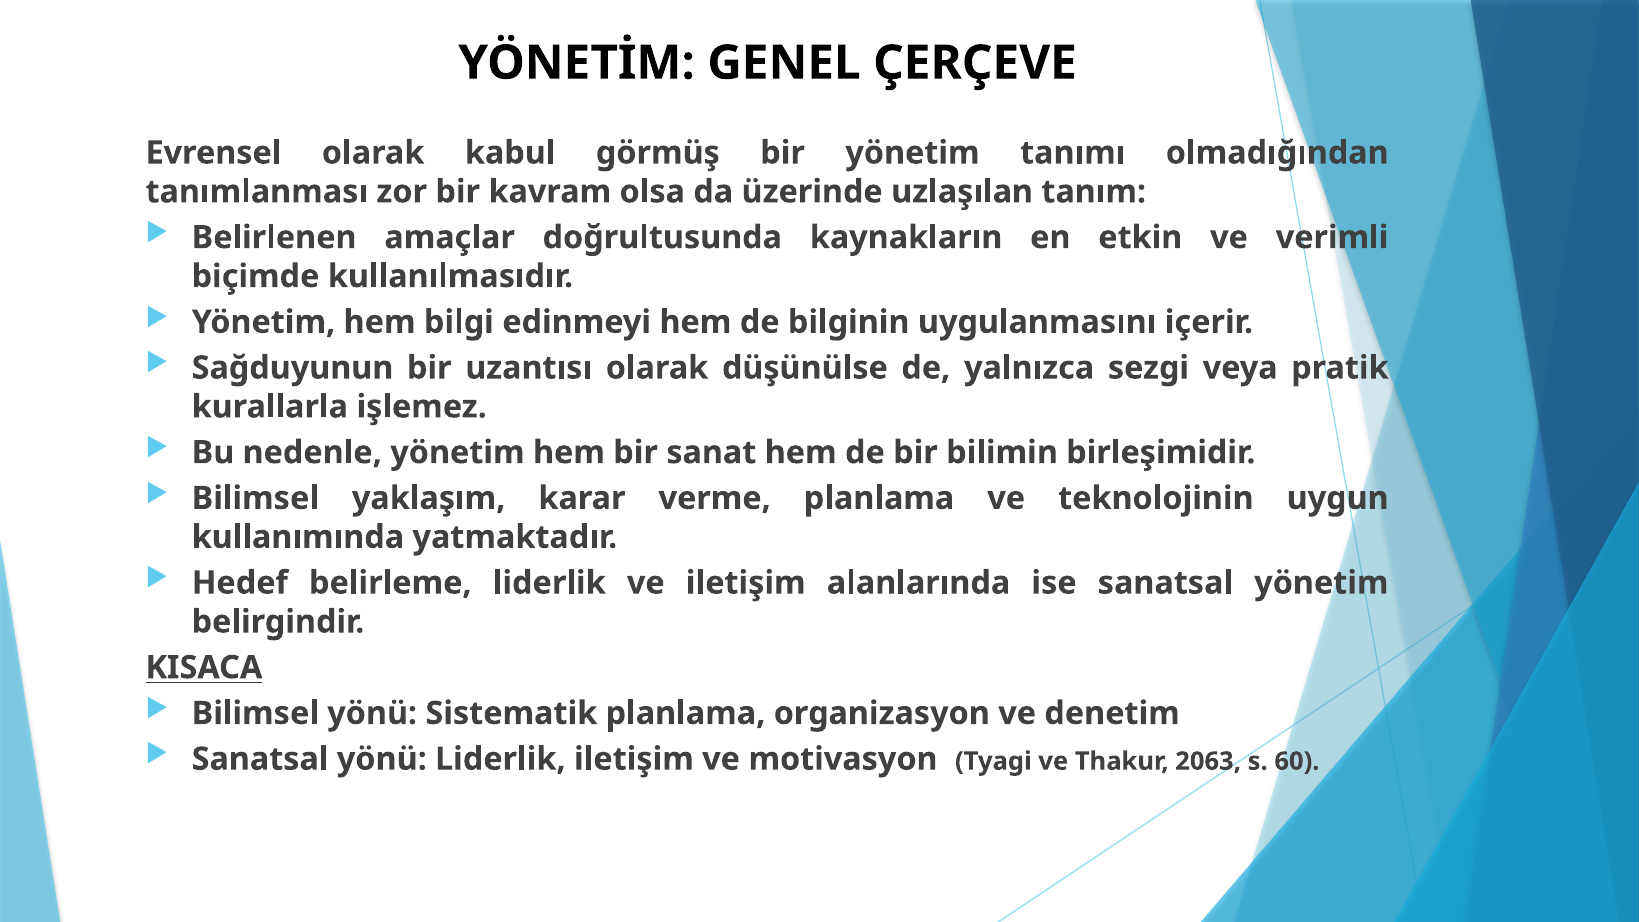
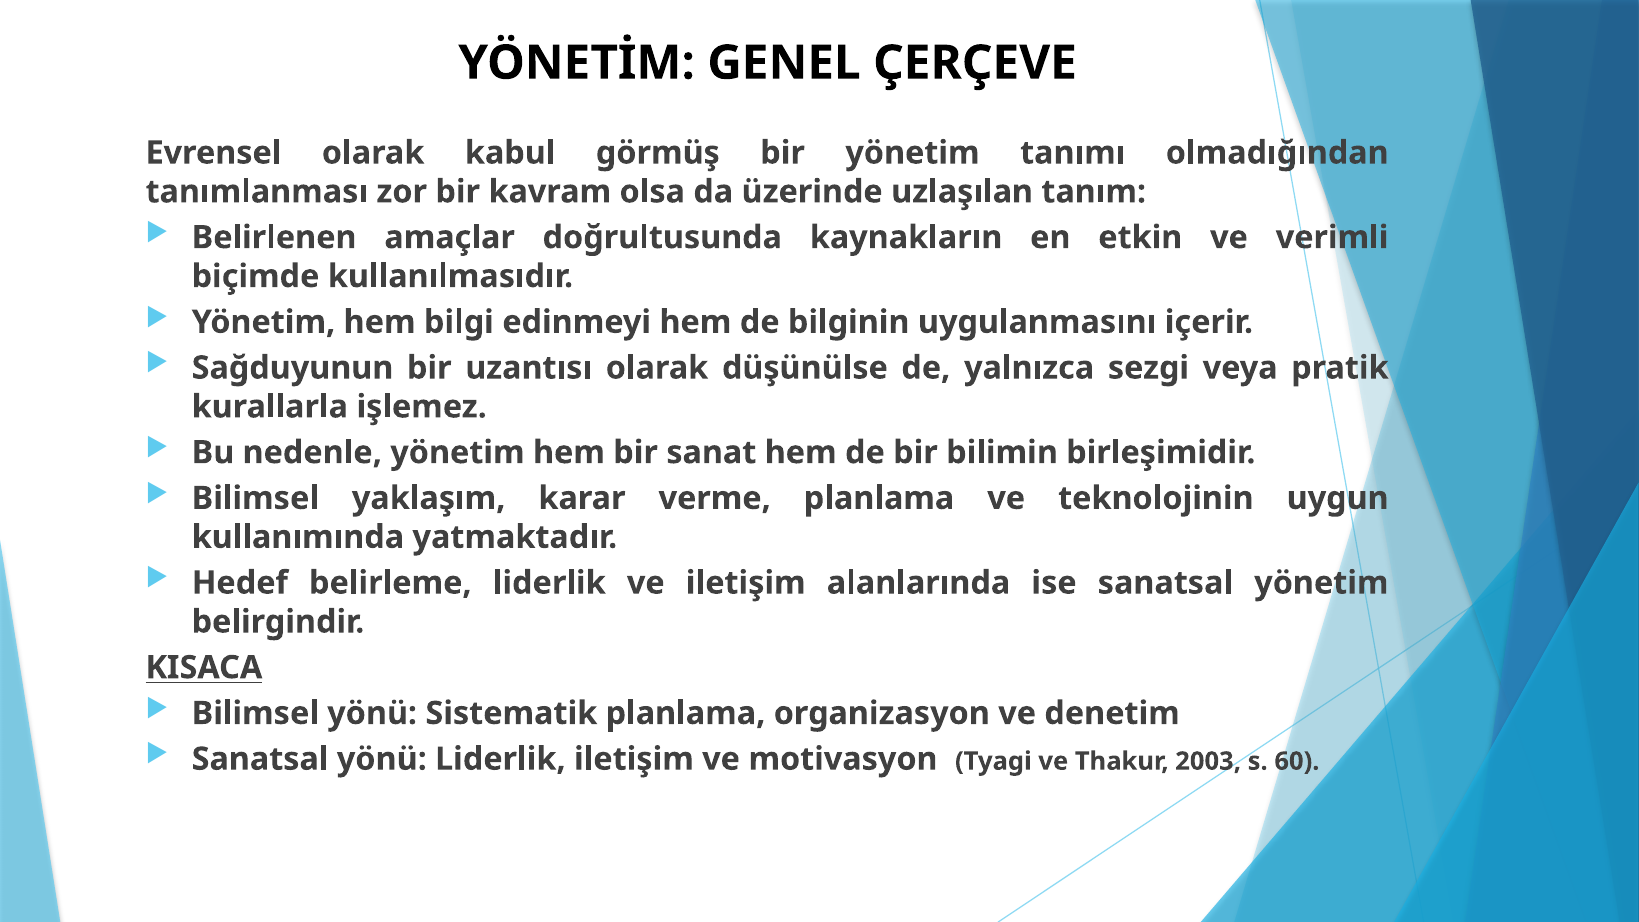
2063: 2063 -> 2003
